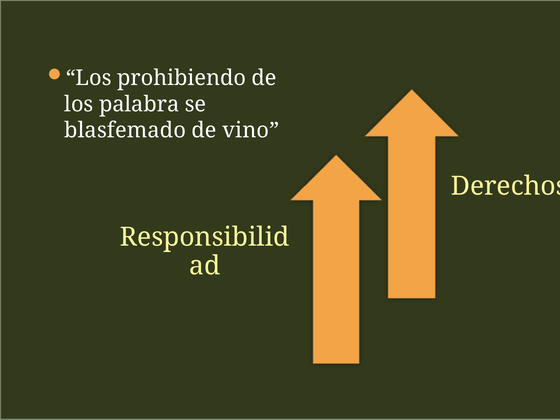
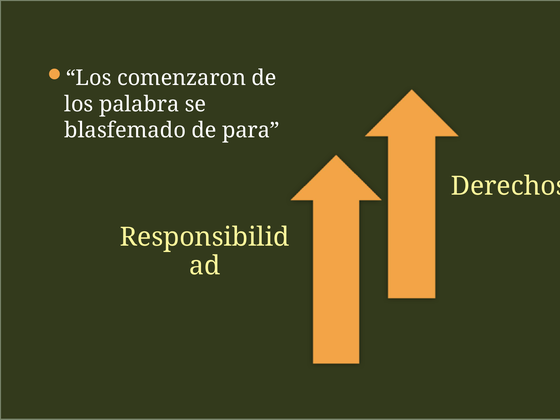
prohibiendo: prohibiendo -> comenzaron
vino: vino -> para
